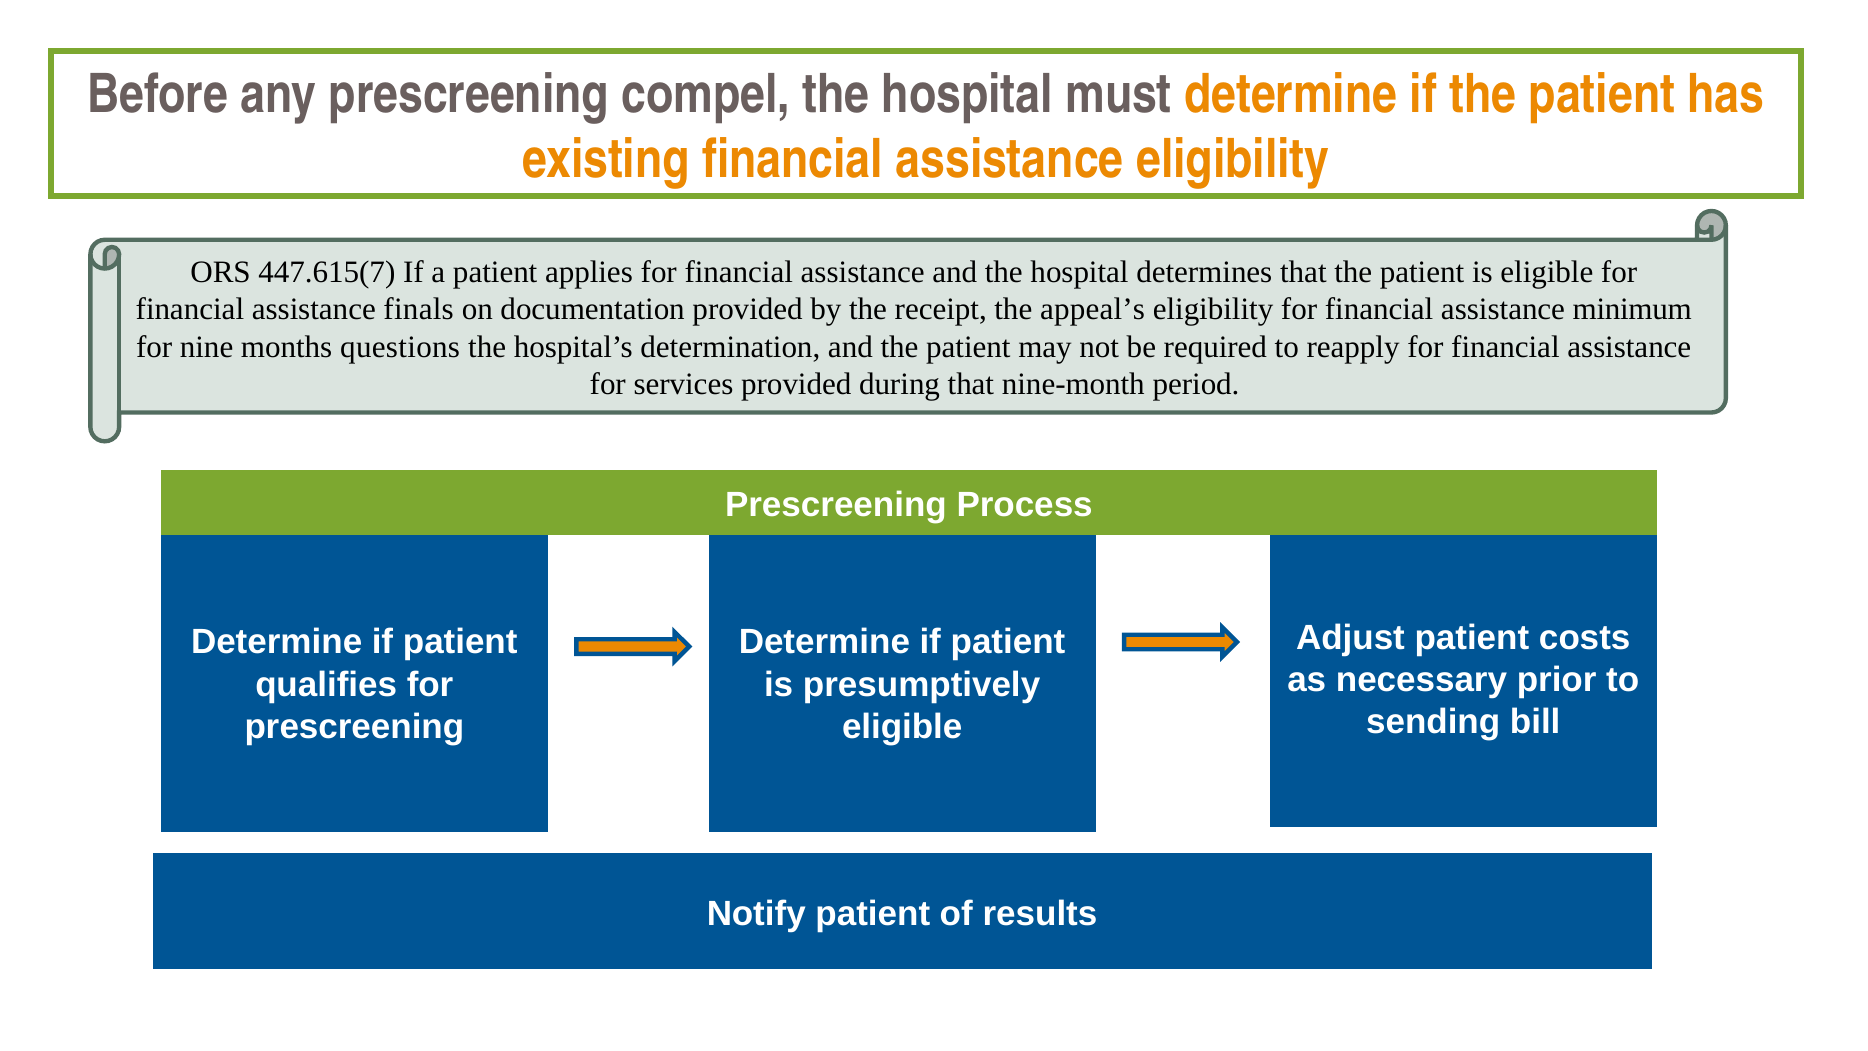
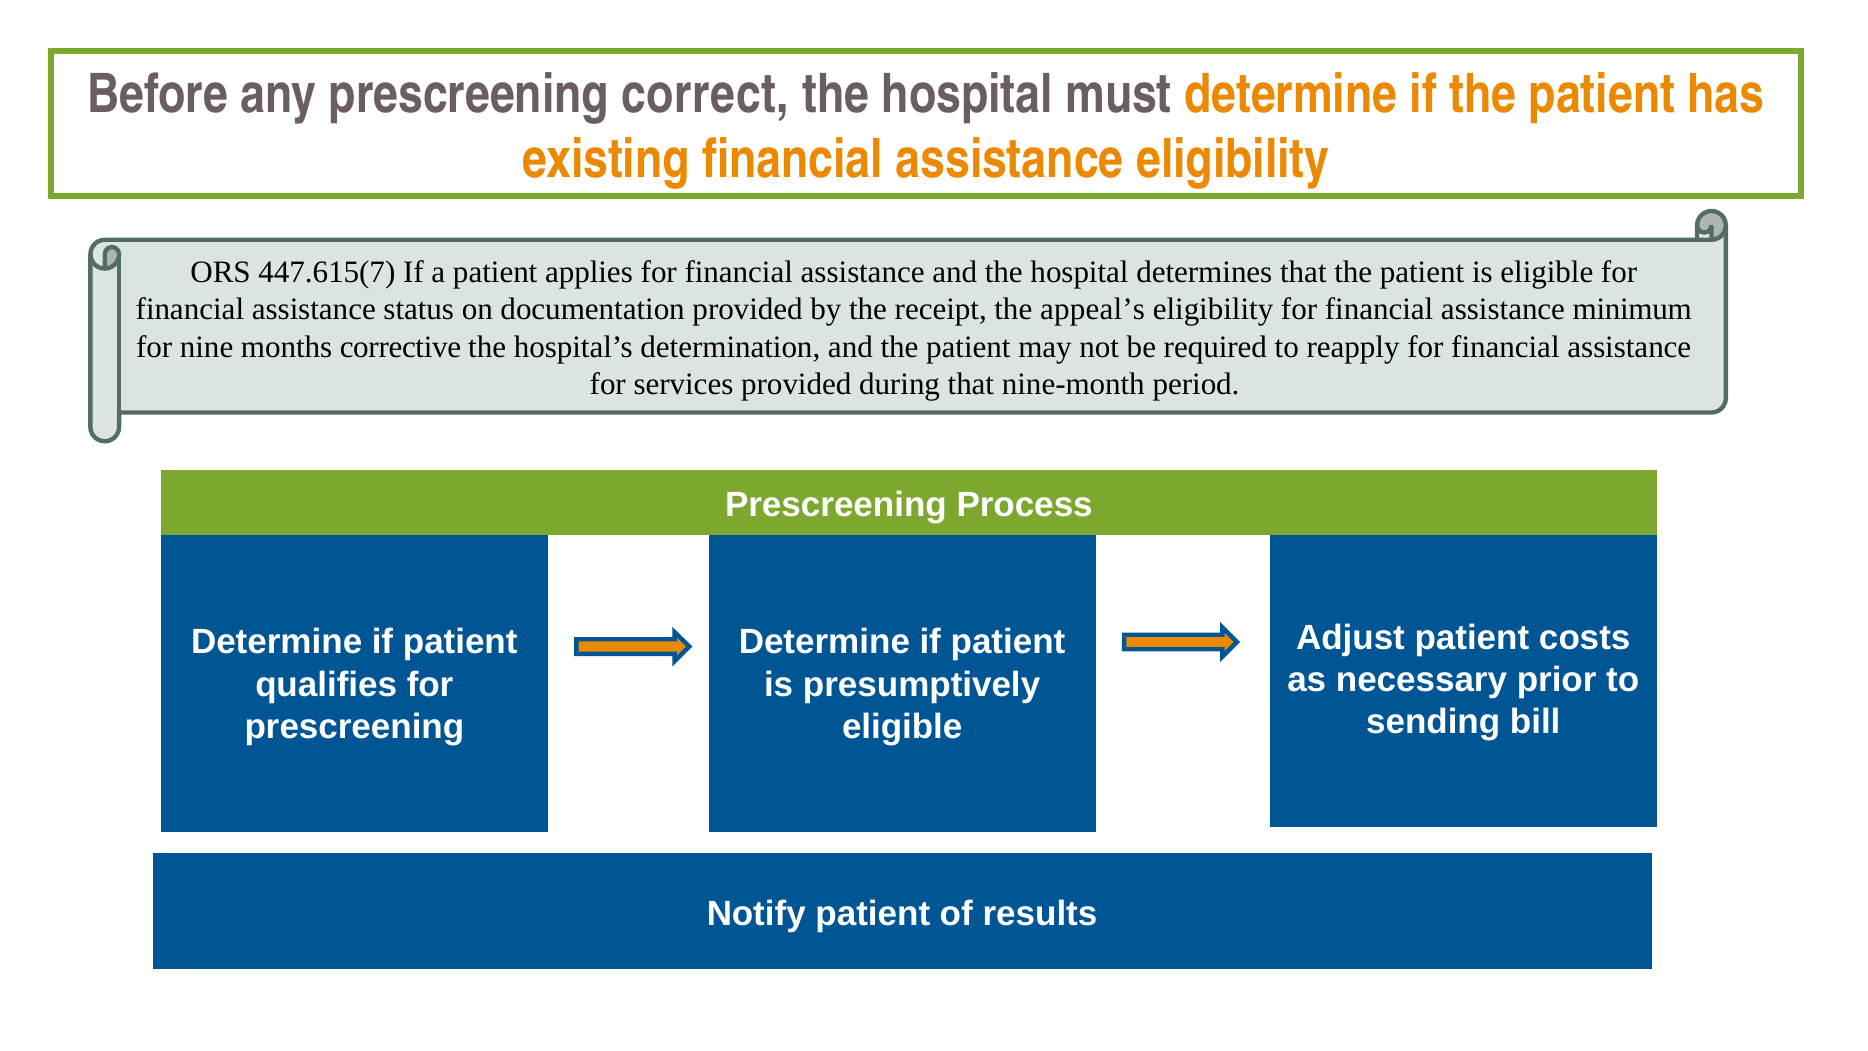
compel: compel -> correct
finals: finals -> status
questions: questions -> corrective
